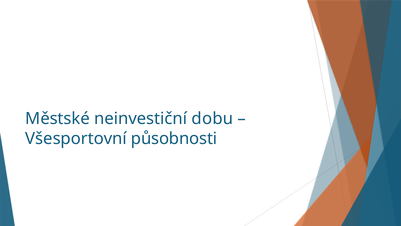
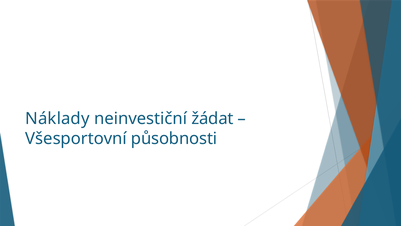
Městské: Městské -> Náklady
dobu: dobu -> žádat
